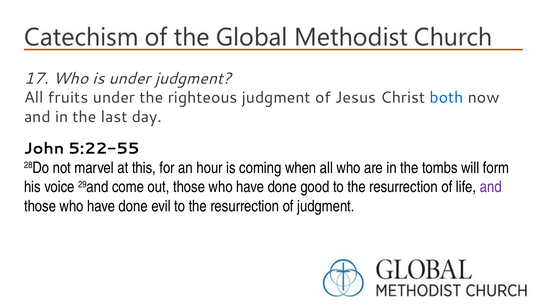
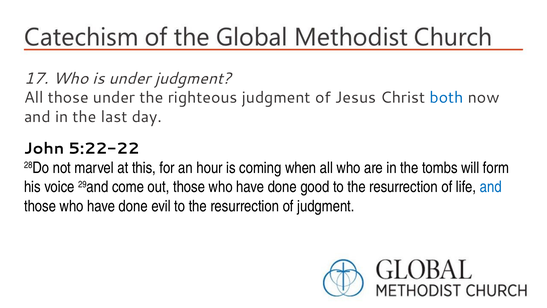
All fruits: fruits -> those
5:22-55: 5:22-55 -> 5:22-22
and at (491, 187) colour: purple -> blue
